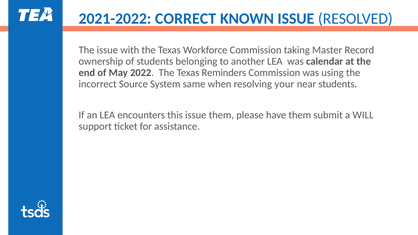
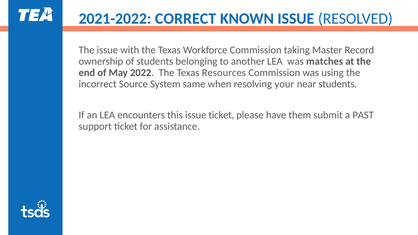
calendar: calendar -> matches
Reminders: Reminders -> Resources
issue them: them -> ticket
WILL: WILL -> PAST
